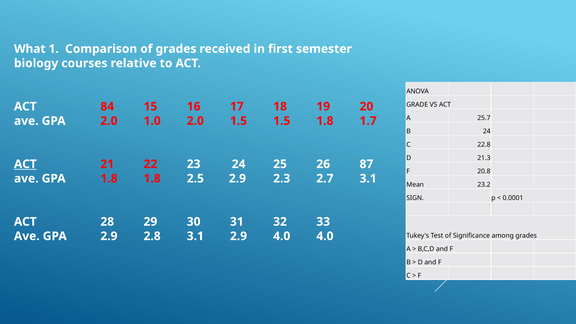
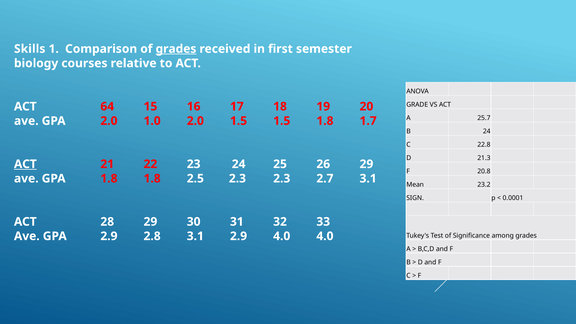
What: What -> Skills
grades at (176, 49) underline: none -> present
84: 84 -> 64
26 87: 87 -> 29
2.5 2.9: 2.9 -> 2.3
